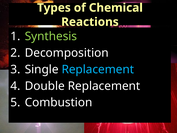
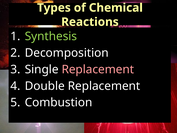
Replacement at (98, 69) colour: light blue -> pink
